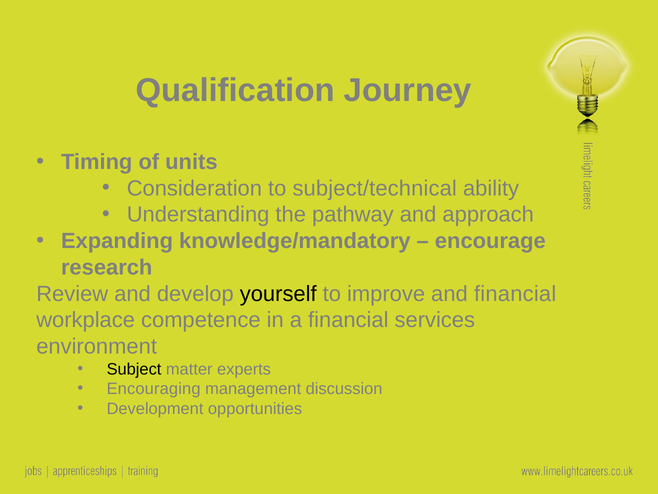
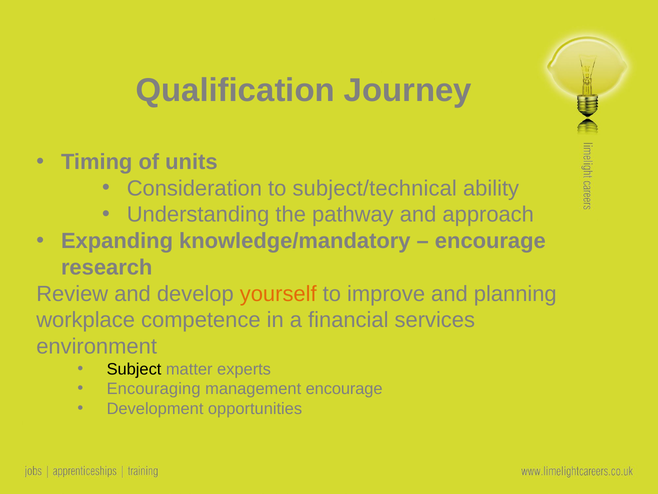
yourself colour: black -> orange
and financial: financial -> planning
management discussion: discussion -> encourage
